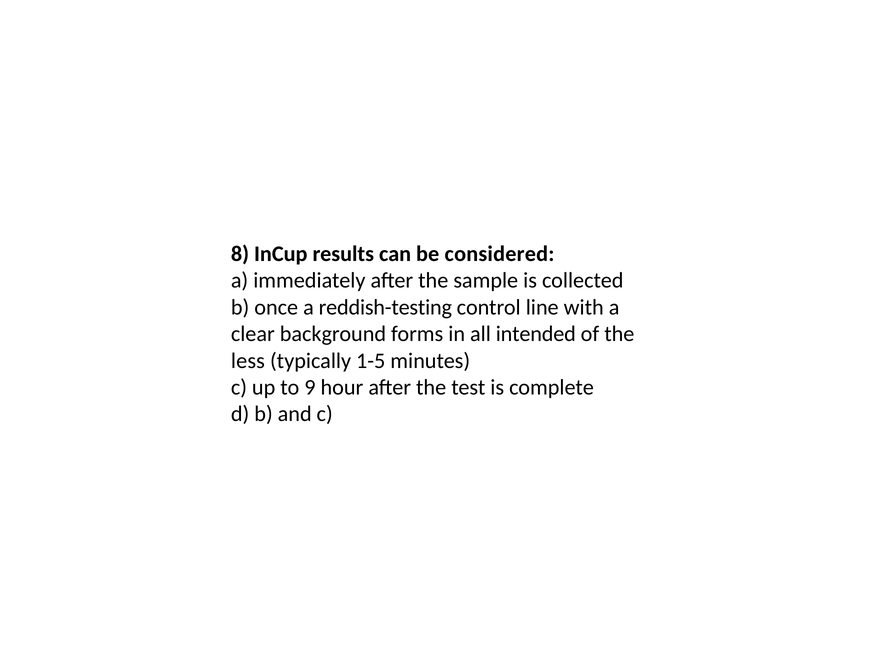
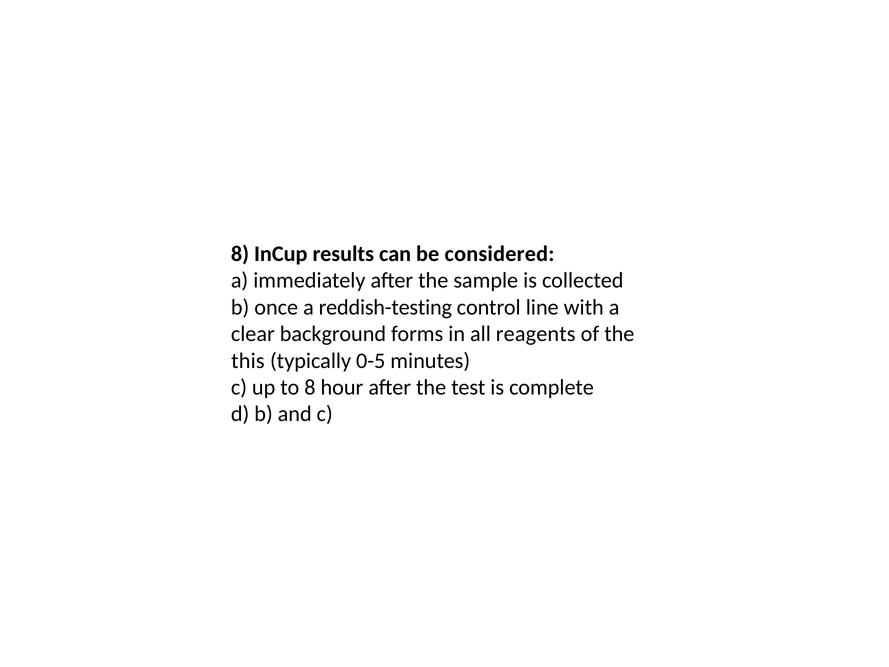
intended: intended -> reagents
less: less -> this
1-5: 1-5 -> 0-5
to 9: 9 -> 8
